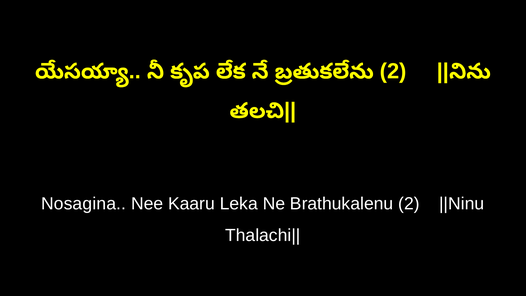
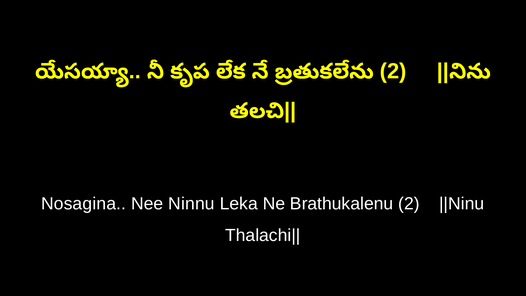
Kaaru: Kaaru -> Ninnu
